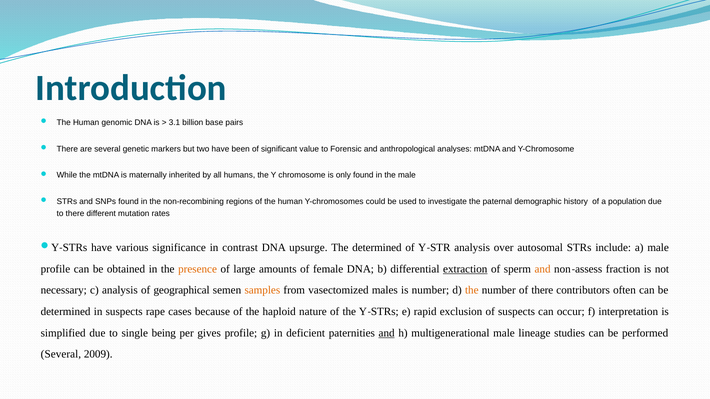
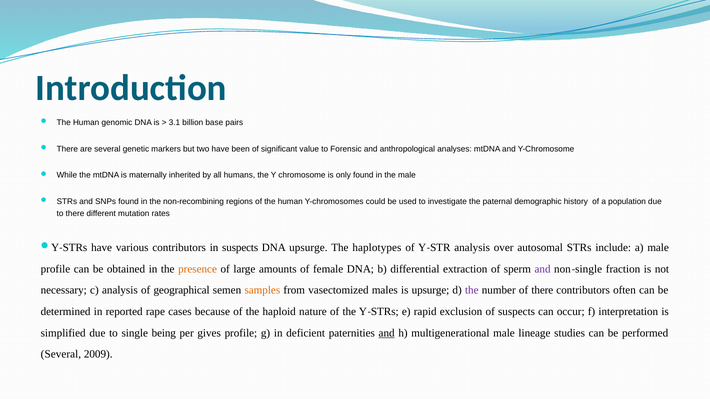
various significance: significance -> contributors
in contrast: contrast -> suspects
The determined: determined -> haplotypes
extraction underline: present -> none
and at (543, 269) colour: orange -> purple
assess at (589, 269): assess -> single
is number: number -> upsurge
the at (472, 291) colour: orange -> purple
in suspects: suspects -> reported
